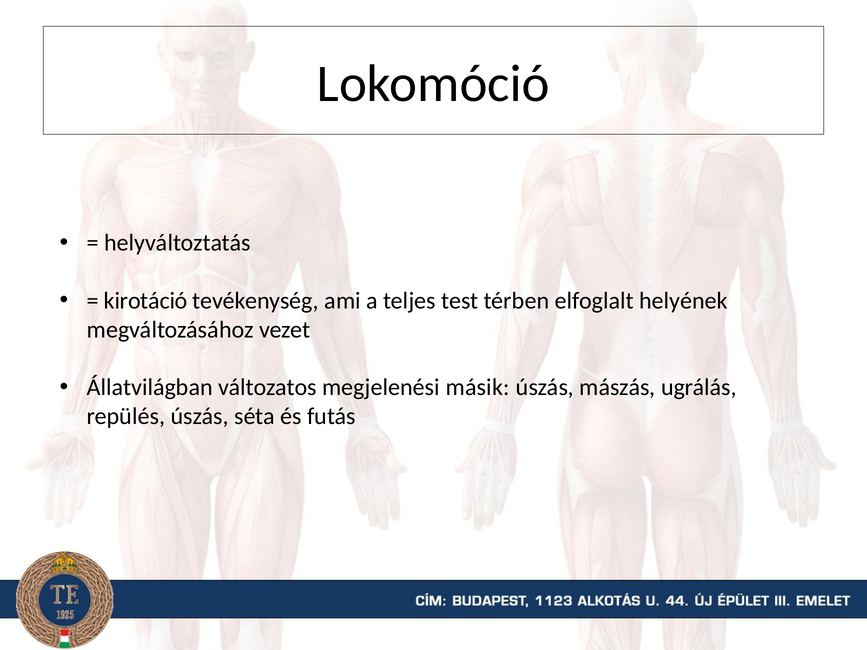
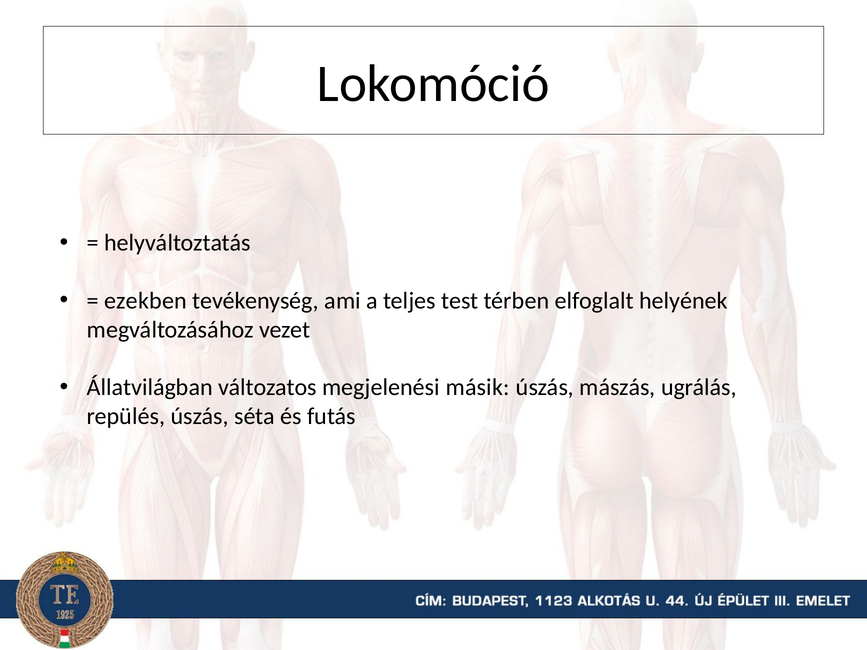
kirotáció: kirotáció -> ezekben
